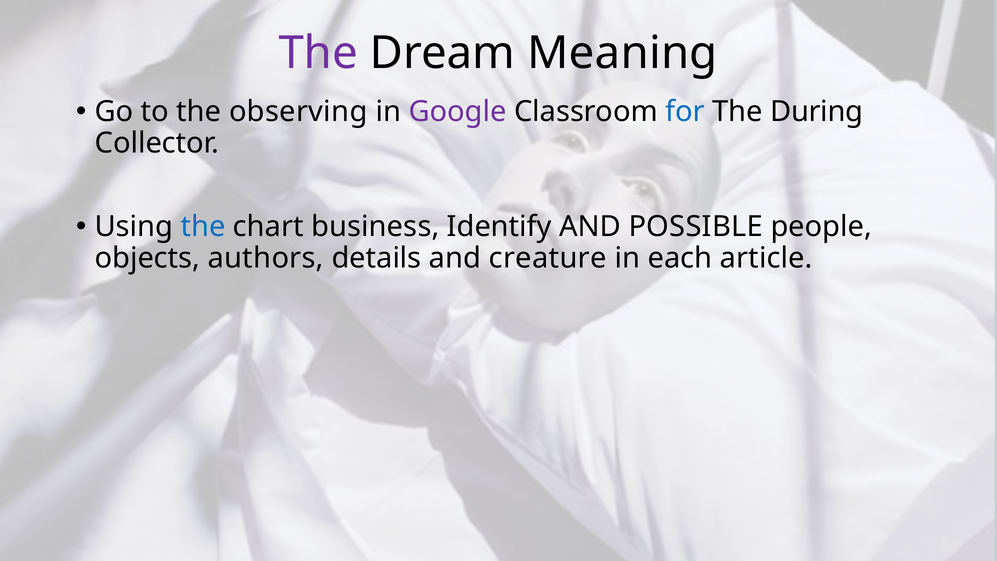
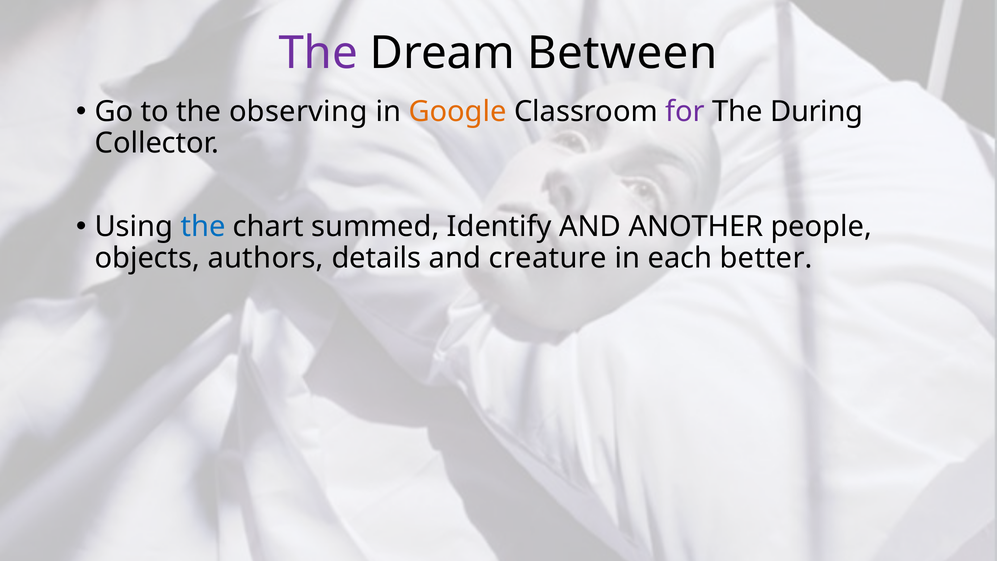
Meaning: Meaning -> Between
Google colour: purple -> orange
for colour: blue -> purple
business: business -> summed
POSSIBLE: POSSIBLE -> ANOTHER
article: article -> better
